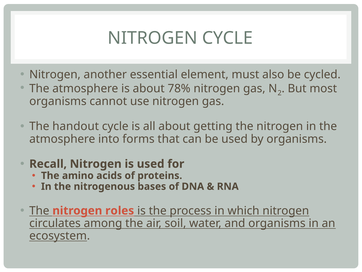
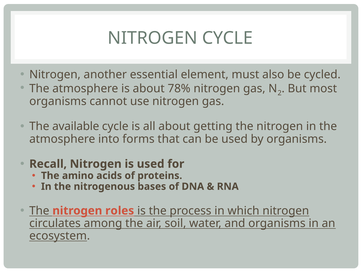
handout: handout -> available
